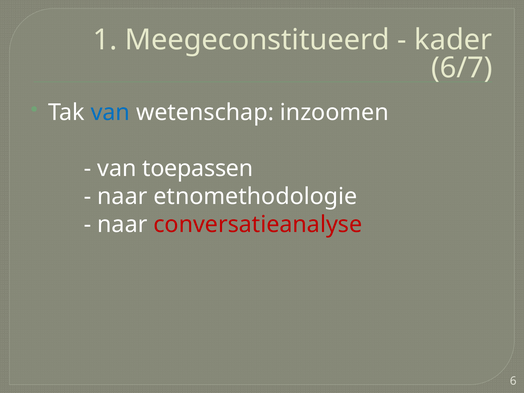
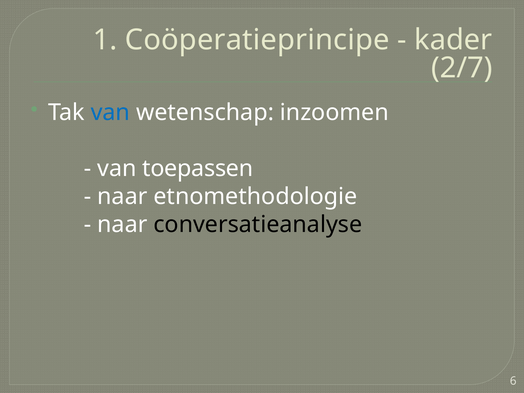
Meegeconstitueerd: Meegeconstitueerd -> Coöperatieprincipe
6/7: 6/7 -> 2/7
conversatieanalyse colour: red -> black
